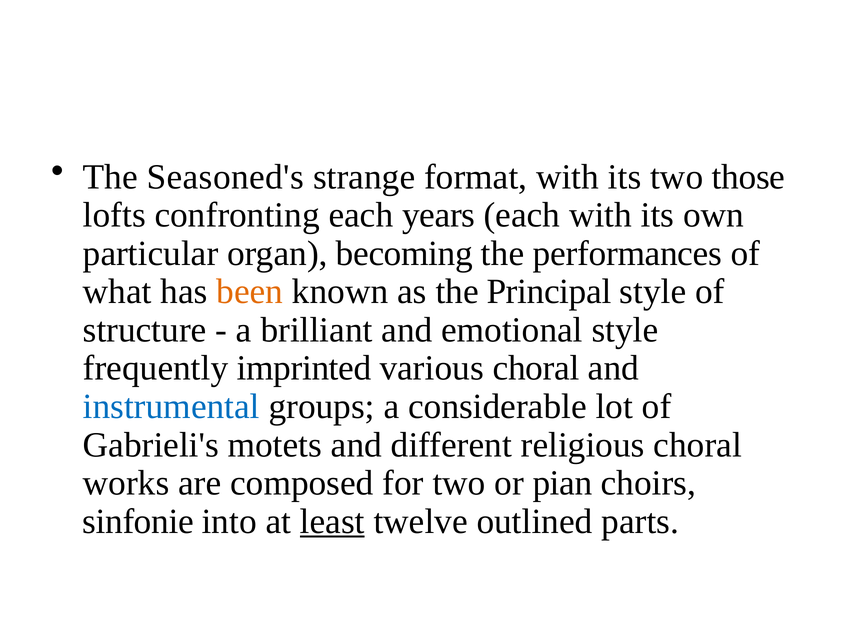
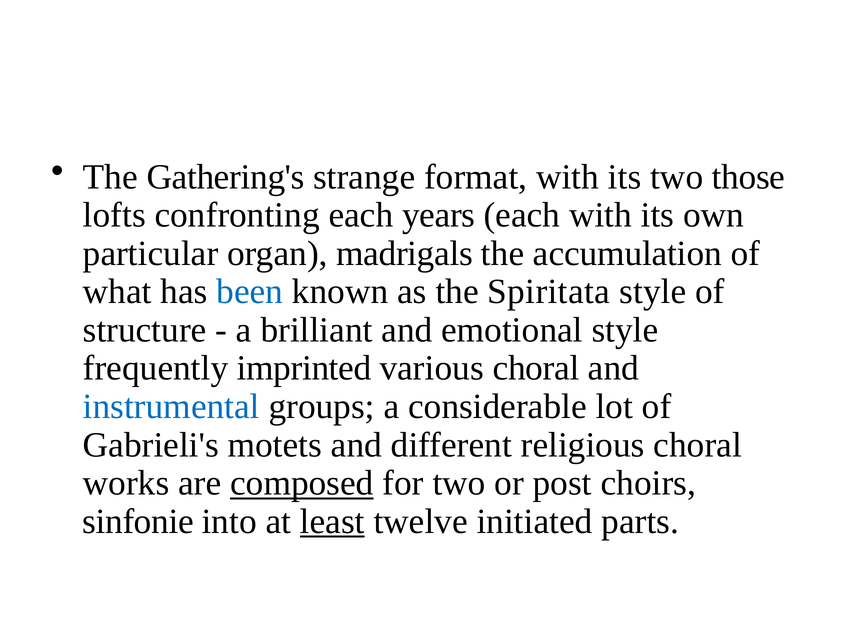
Seasoned's: Seasoned's -> Gathering's
becoming: becoming -> madrigals
performances: performances -> accumulation
been colour: orange -> blue
Principal: Principal -> Spiritata
composed underline: none -> present
pian: pian -> post
outlined: outlined -> initiated
